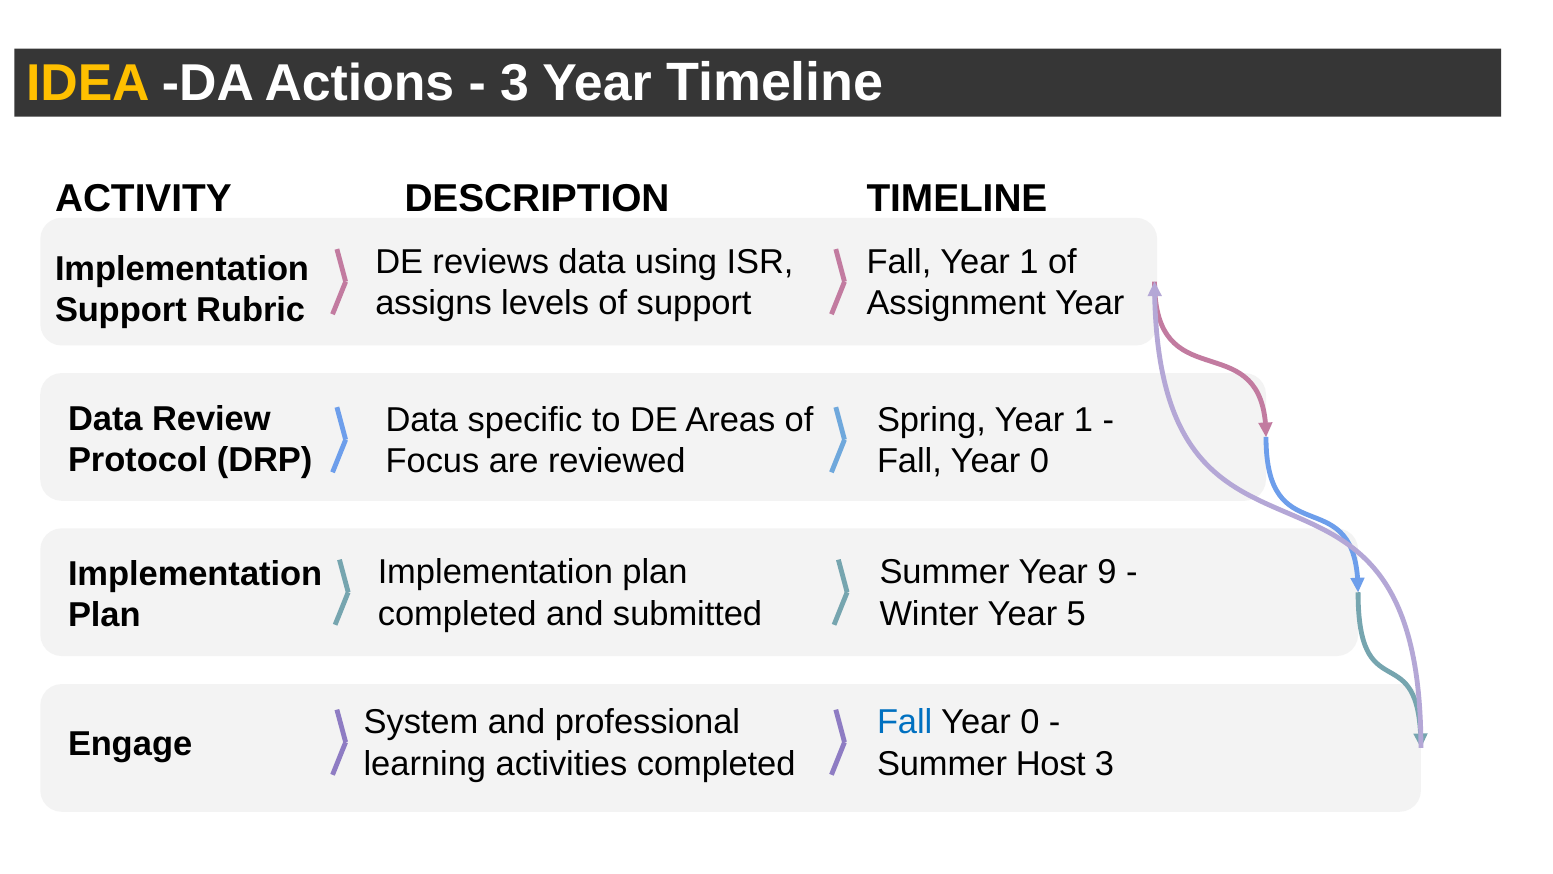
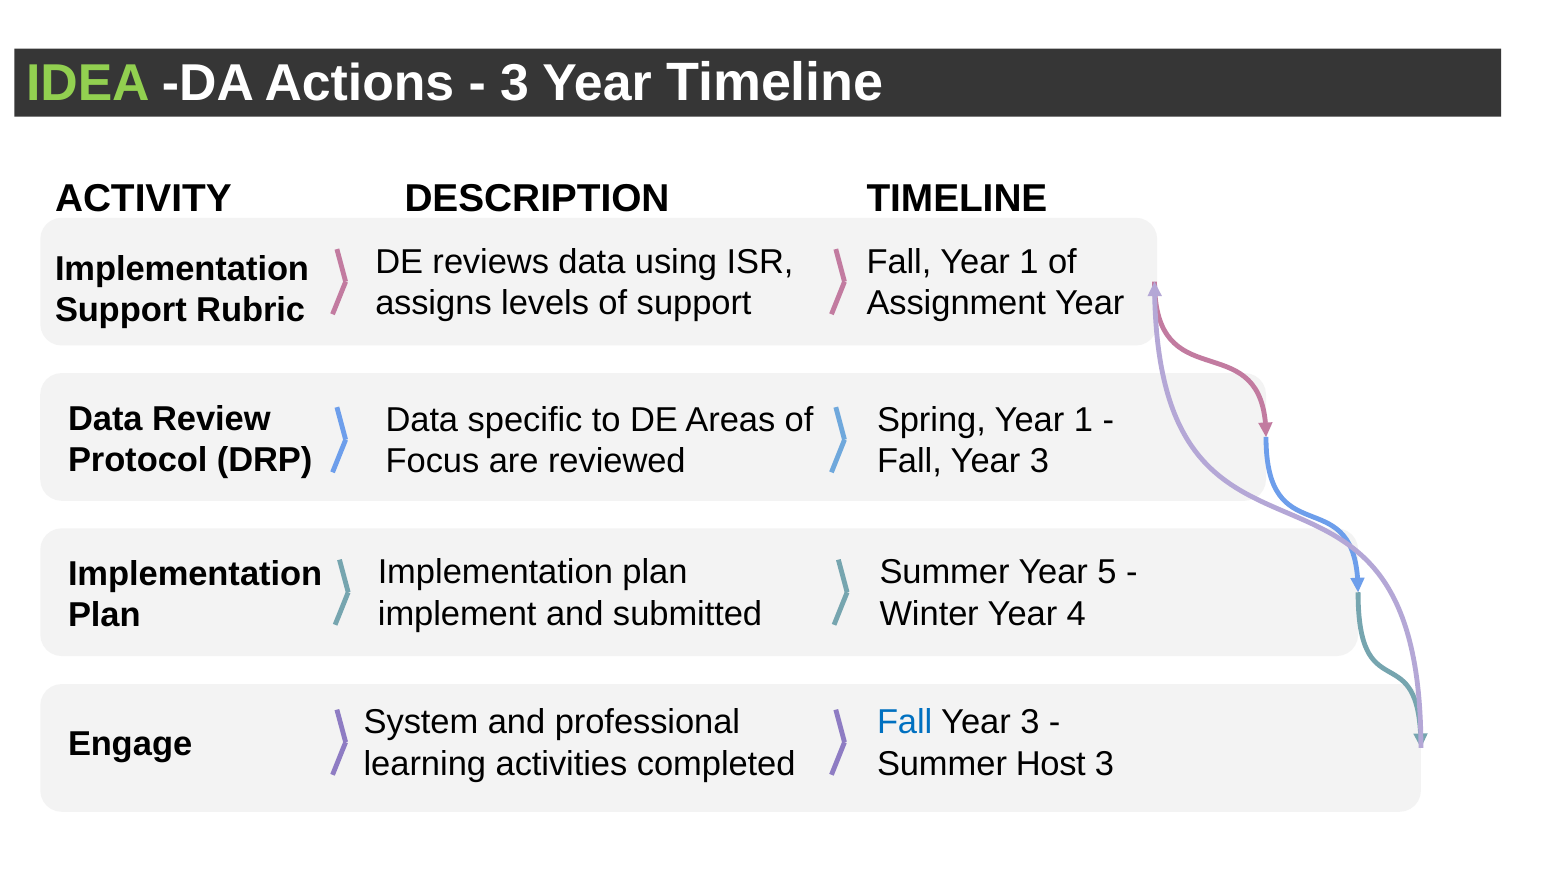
IDEA colour: yellow -> light green
0 at (1039, 461): 0 -> 3
9: 9 -> 5
completed at (457, 613): completed -> implement
5: 5 -> 4
0 at (1030, 722): 0 -> 3
